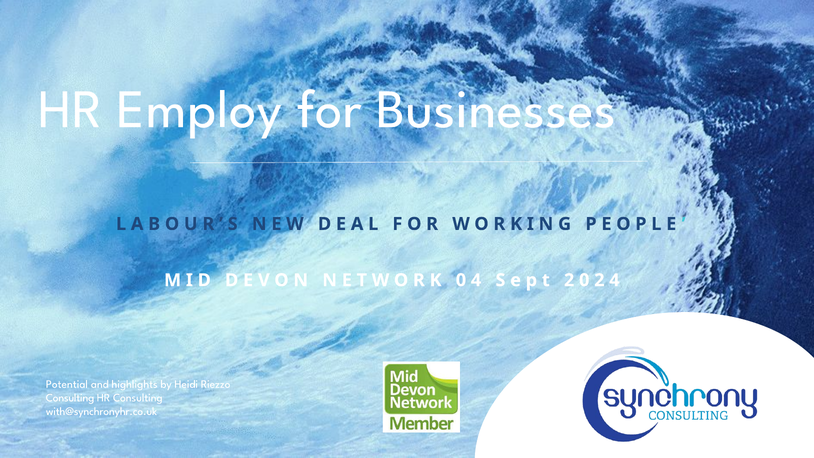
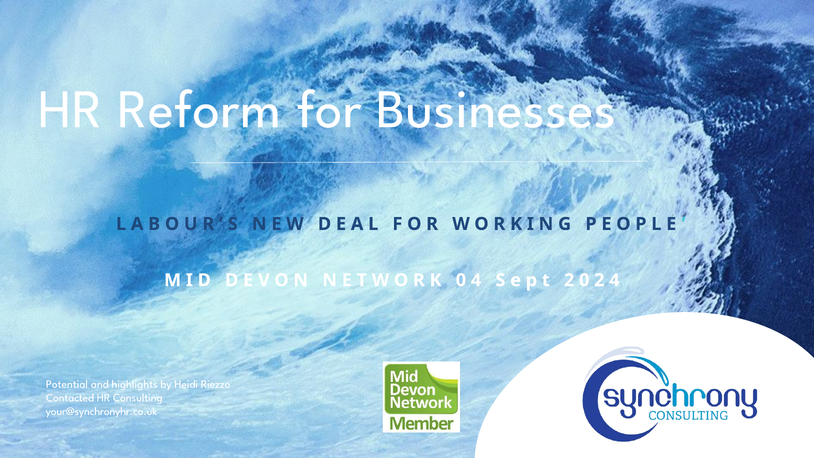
Employ: Employ -> Reform
Consulting at (70, 398): Consulting -> Contacted
with@synchronyhr.co.uk: with@synchronyhr.co.uk -> your@synchronyhr.co.uk
